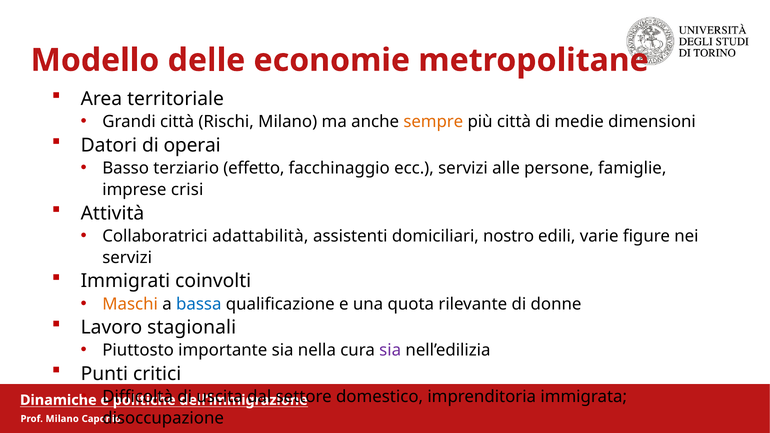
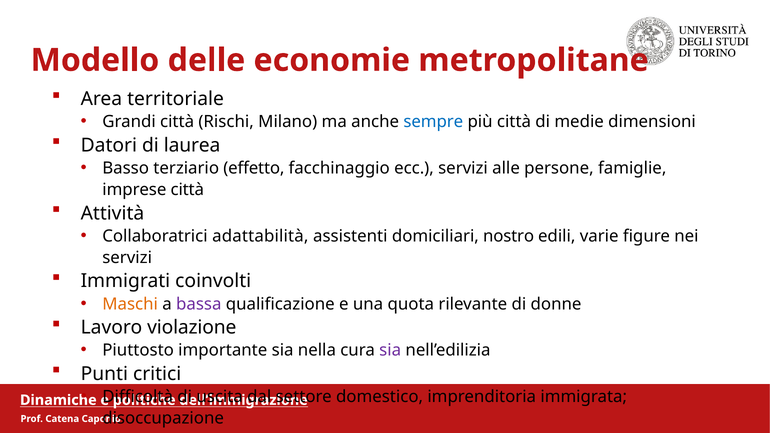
sempre colour: orange -> blue
operai: operai -> laurea
imprese crisi: crisi -> città
bassa colour: blue -> purple
stagionali: stagionali -> violazione
Prof Milano: Milano -> Catena
